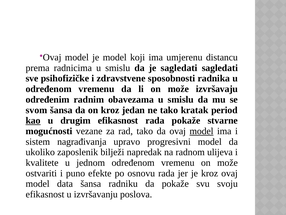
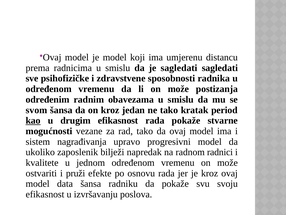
izvršavaju: izvršavaju -> postizanja
model at (201, 131) underline: present -> none
ulijeva: ulijeva -> radnici
puno: puno -> pruži
